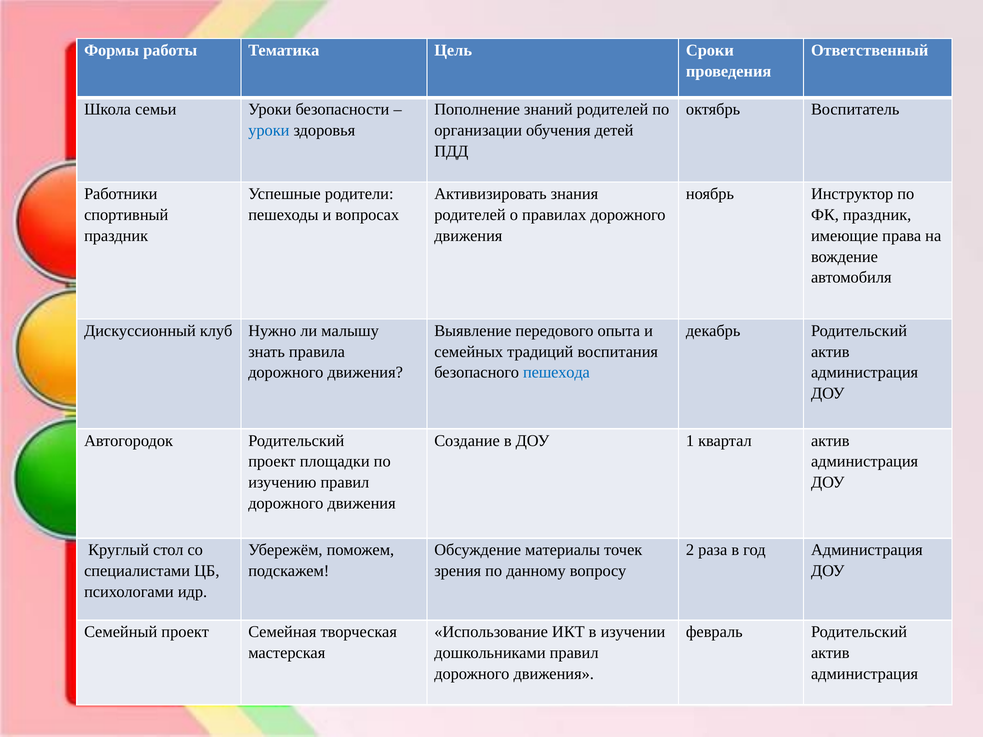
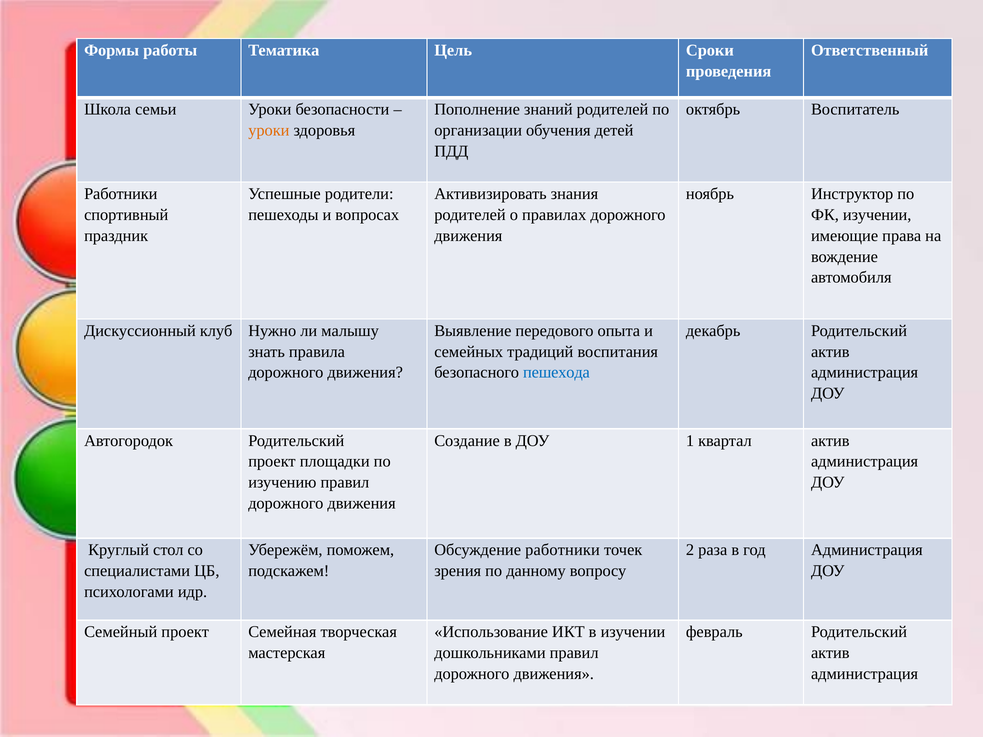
уроки at (269, 130) colour: blue -> orange
ФК праздник: праздник -> изучении
Обсуждение материалы: материалы -> работники
